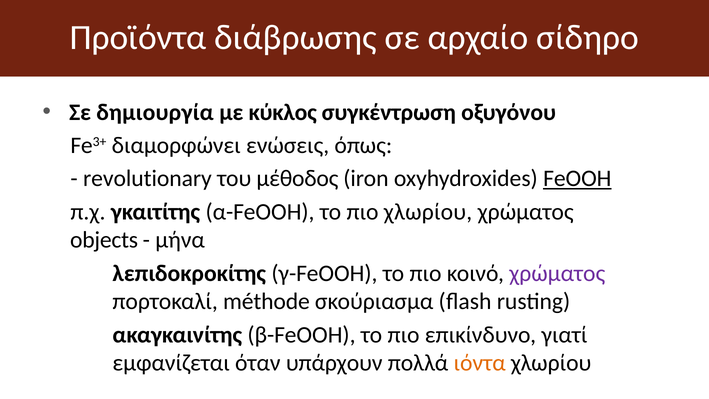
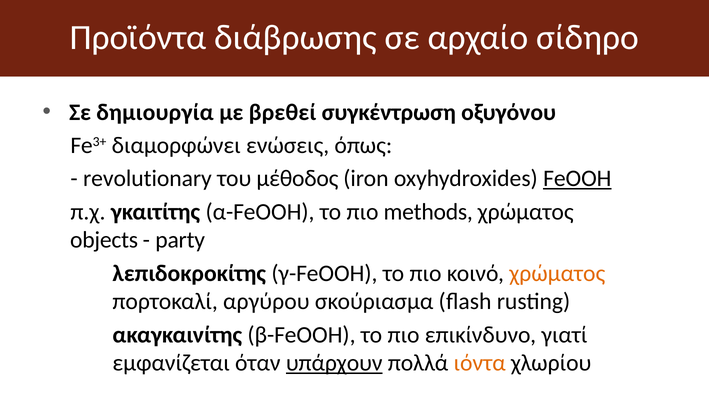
κύκλος: κύκλος -> βρεθεί
πιο χλωρίου: χλωρίου -> methods
μήνα: μήνα -> party
χρώματος at (557, 273) colour: purple -> orange
méthode: méthode -> αργύρου
υπάρχουν underline: none -> present
